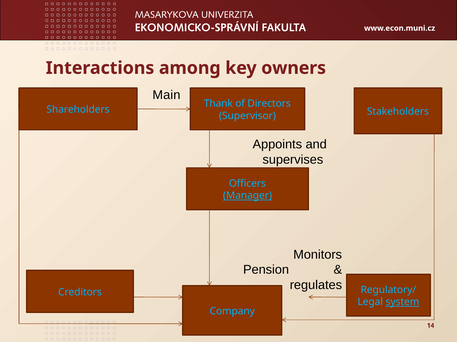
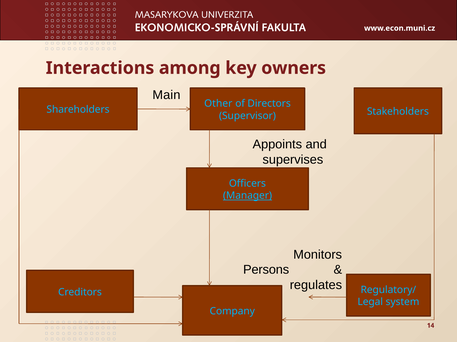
Thank: Thank -> Other
Pension: Pension -> Persons
system underline: present -> none
